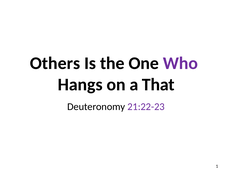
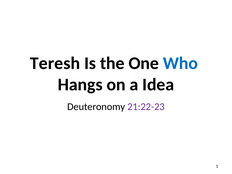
Others: Others -> Teresh
Who colour: purple -> blue
That: That -> Idea
